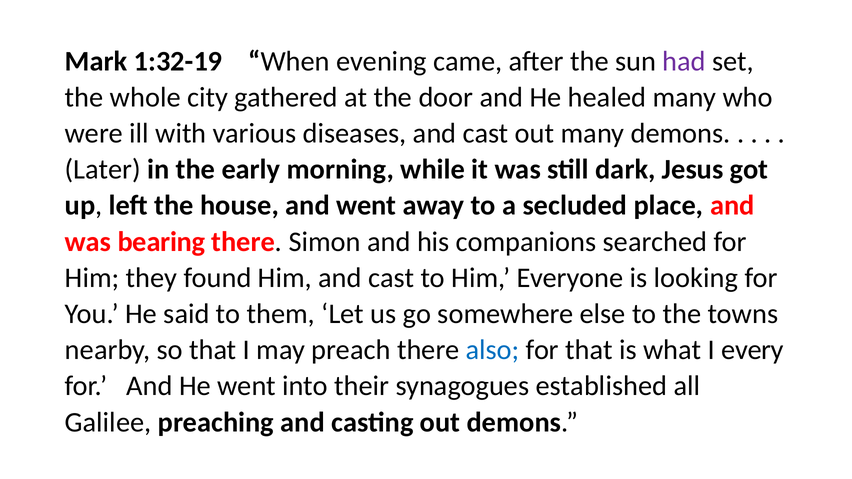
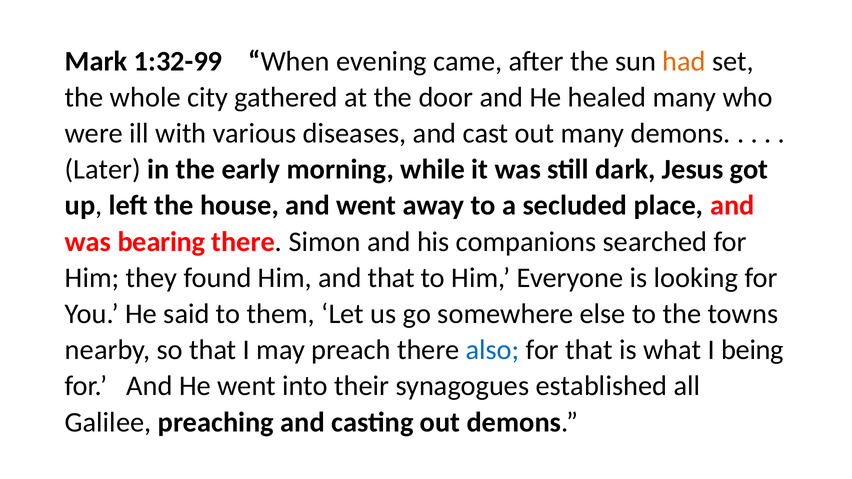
1:32-19: 1:32-19 -> 1:32-99
had colour: purple -> orange
Him and cast: cast -> that
every: every -> being
